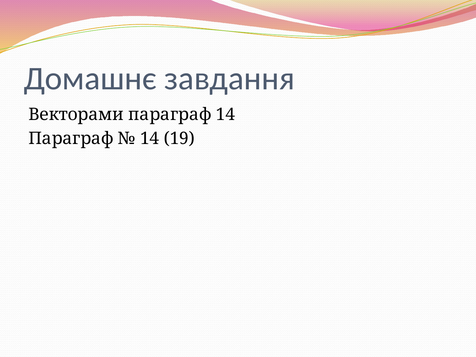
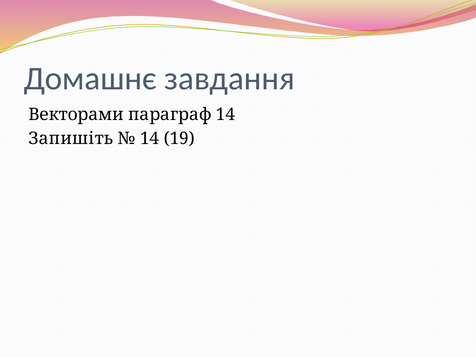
Параграф at (71, 139): Параграф -> Запишіть
